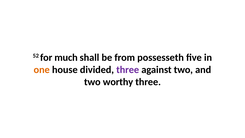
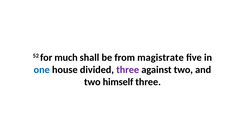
possesseth: possesseth -> magistrate
one colour: orange -> blue
worthy: worthy -> himself
